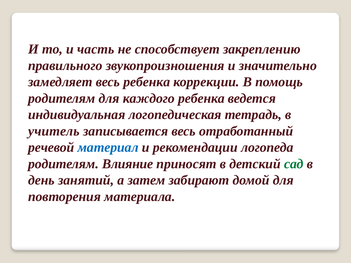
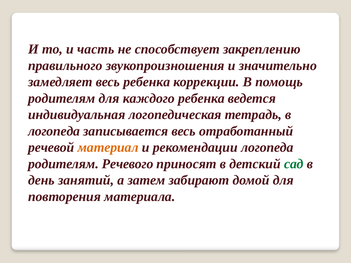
учитель at (54, 131): учитель -> логопеда
материал colour: blue -> orange
Влияние: Влияние -> Речевого
